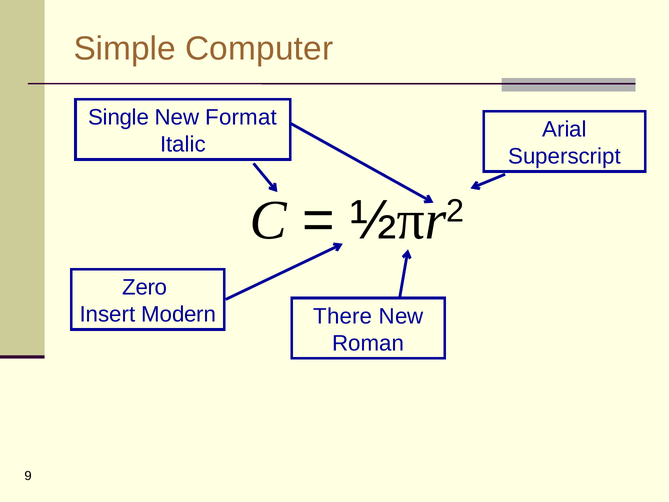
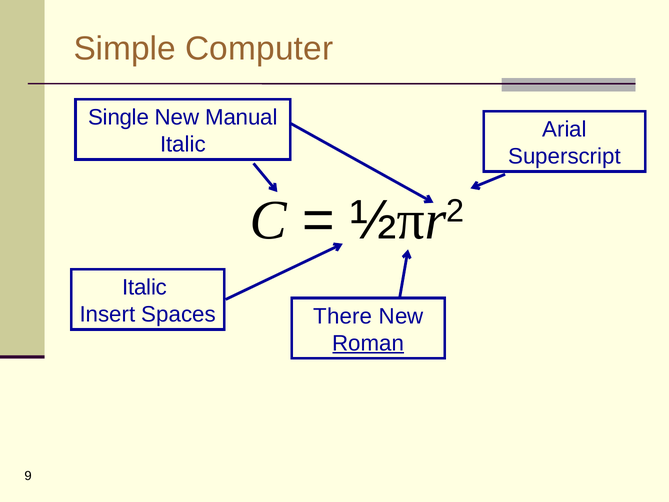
Format: Format -> Manual
Zero at (145, 287): Zero -> Italic
Modern: Modern -> Spaces
Roman underline: none -> present
